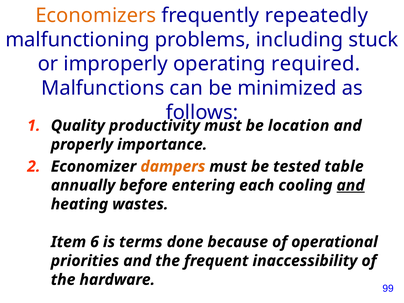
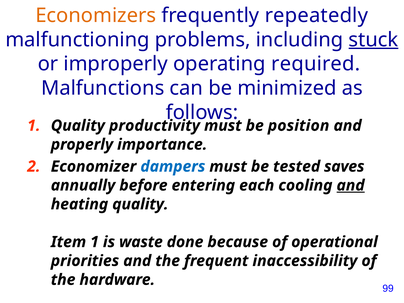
stuck underline: none -> present
location: location -> position
dampers colour: orange -> blue
table: table -> saves
heating wastes: wastes -> quality
Item 6: 6 -> 1
terms: terms -> waste
